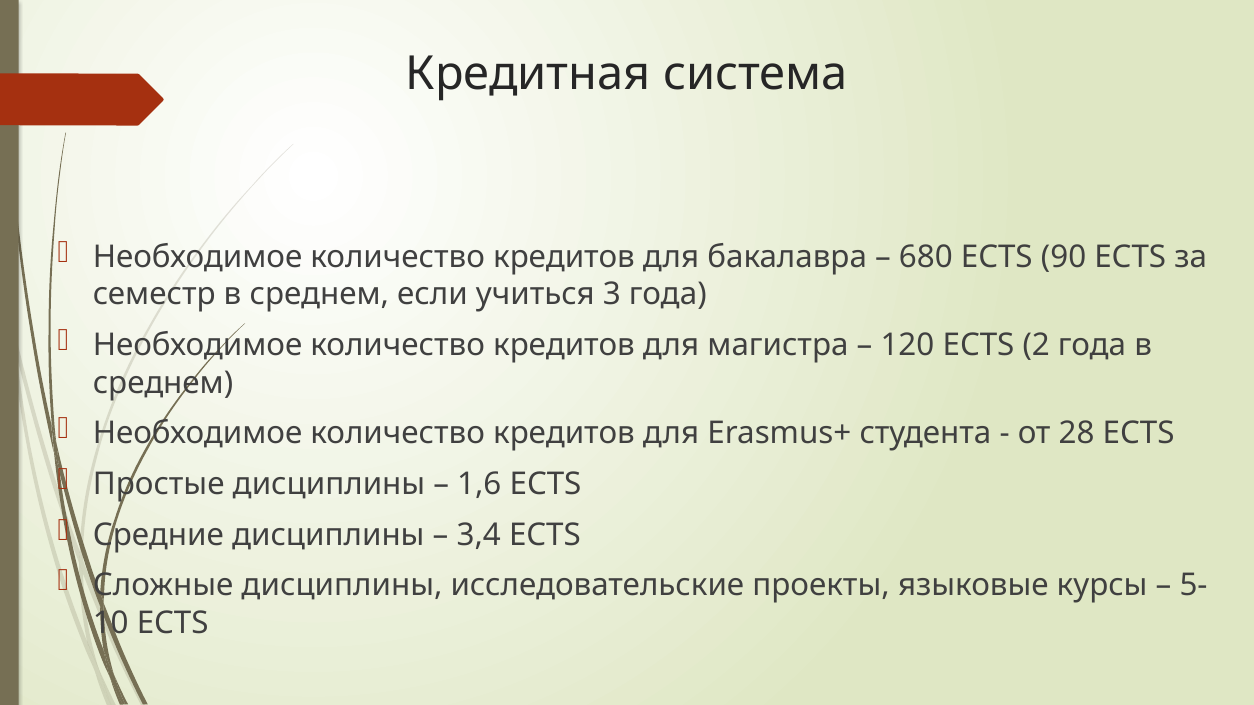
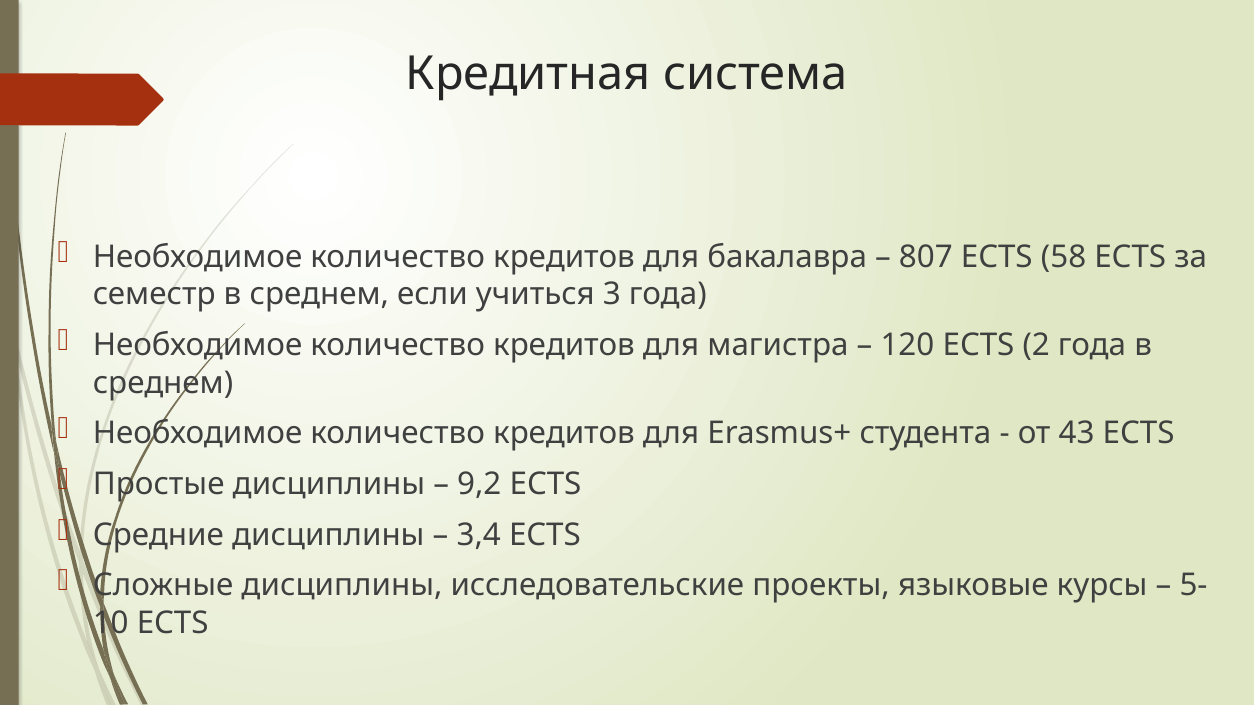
680: 680 -> 807
90: 90 -> 58
28: 28 -> 43
1,6: 1,6 -> 9,2
